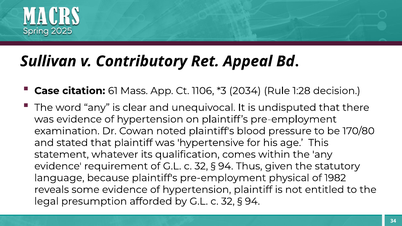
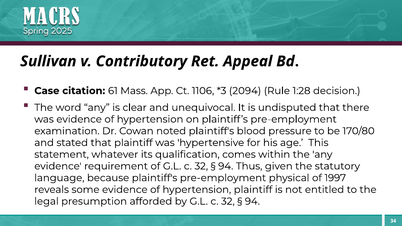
2034: 2034 -> 2094
1982: 1982 -> 1997
